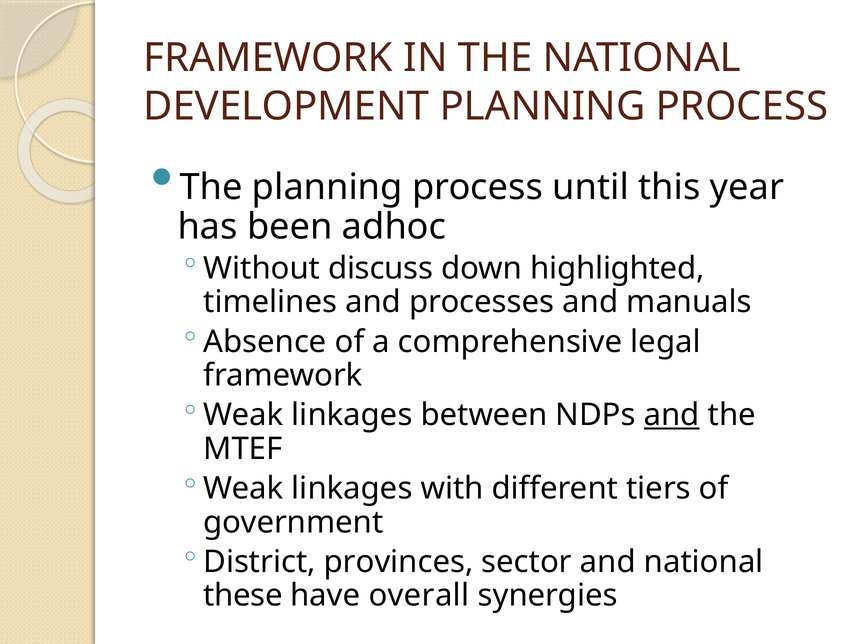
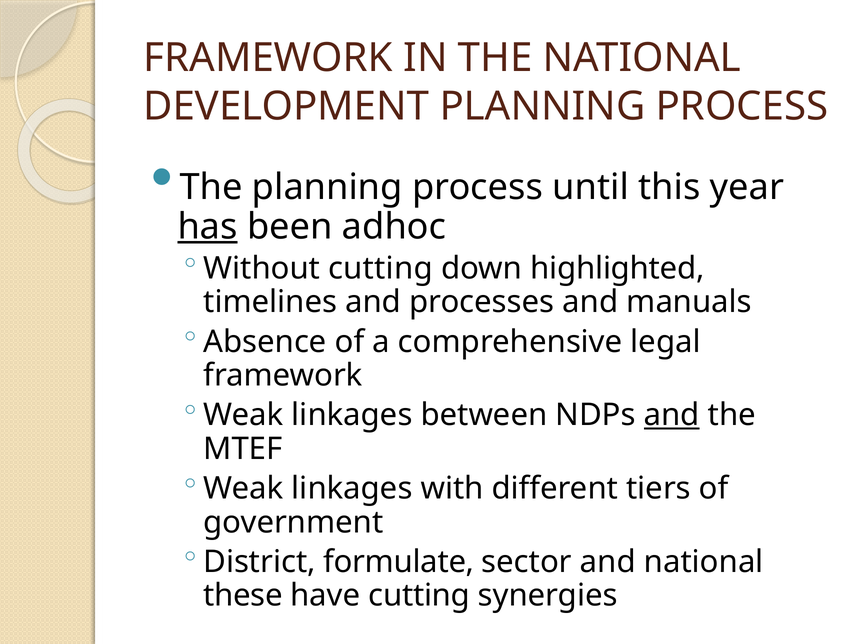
has underline: none -> present
Without discuss: discuss -> cutting
provinces: provinces -> formulate
have overall: overall -> cutting
